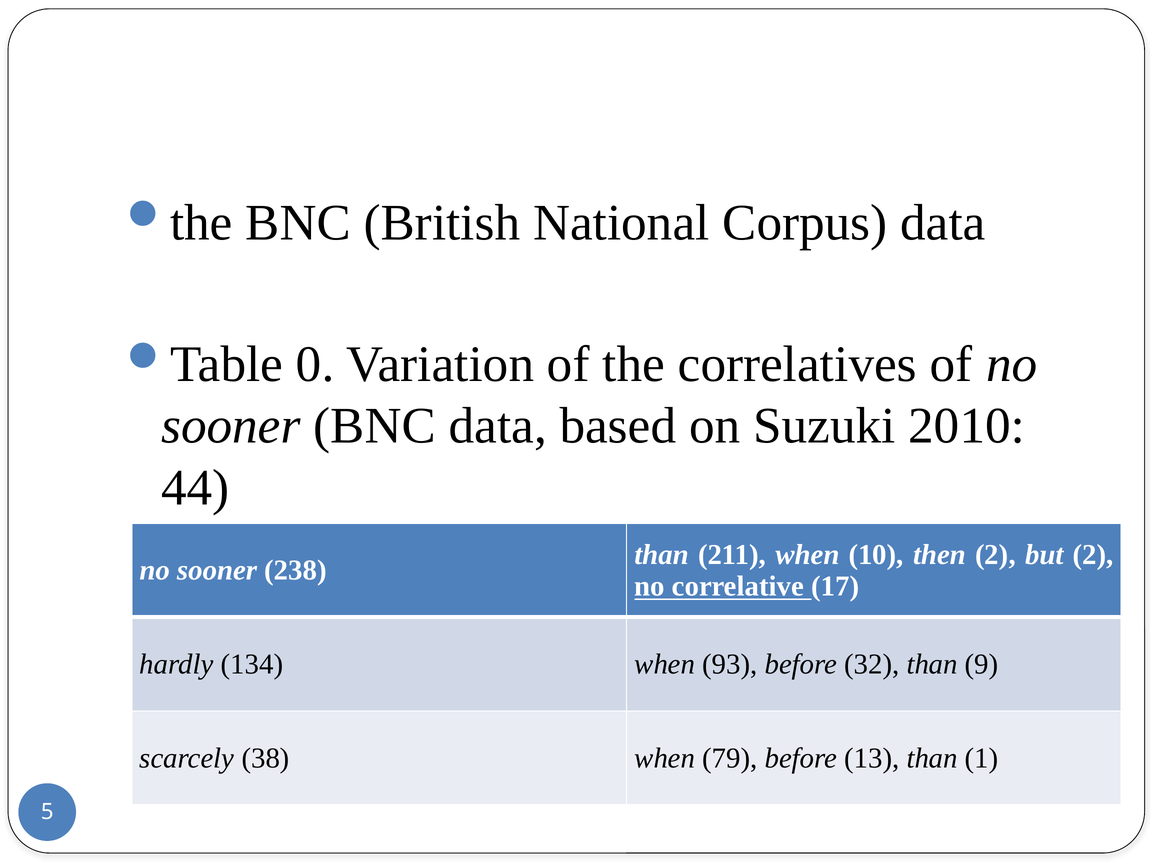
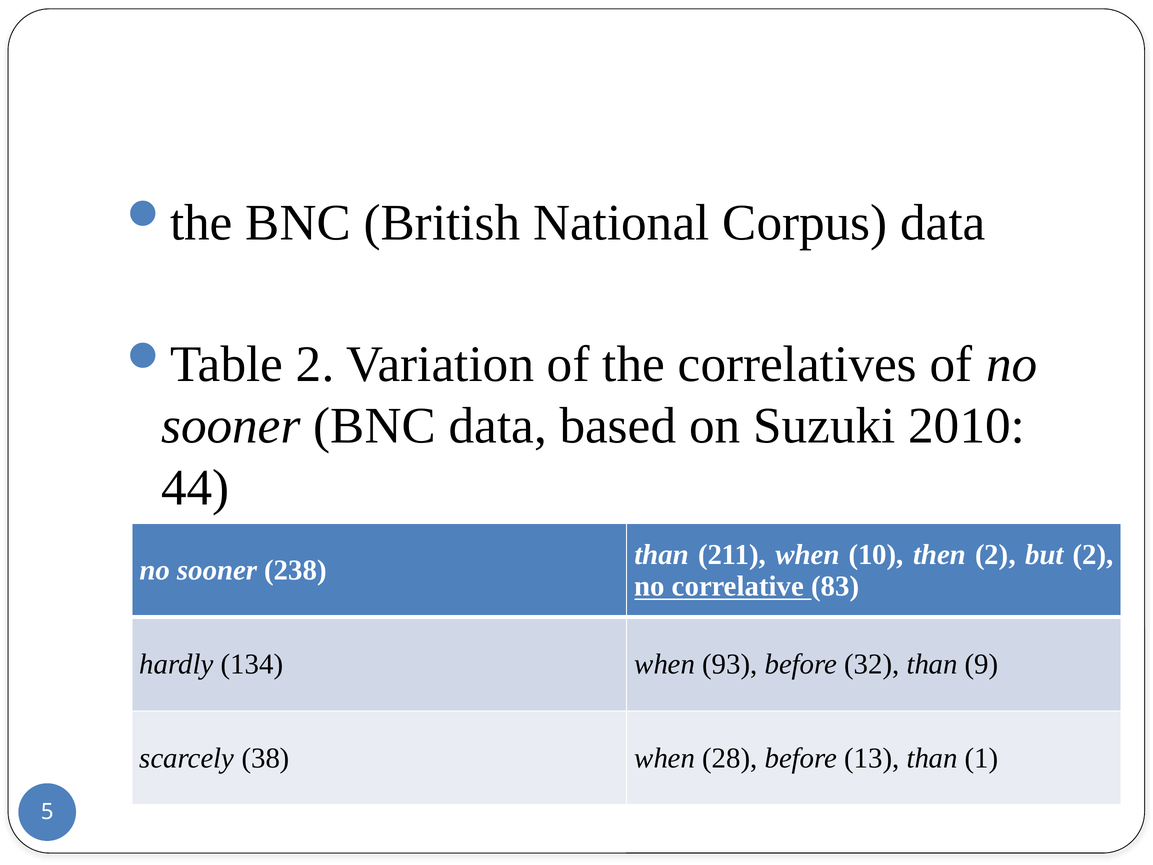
0 at (315, 364): 0 -> 2
17: 17 -> 83
79: 79 -> 28
